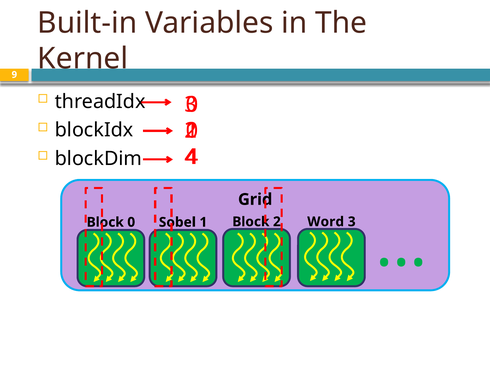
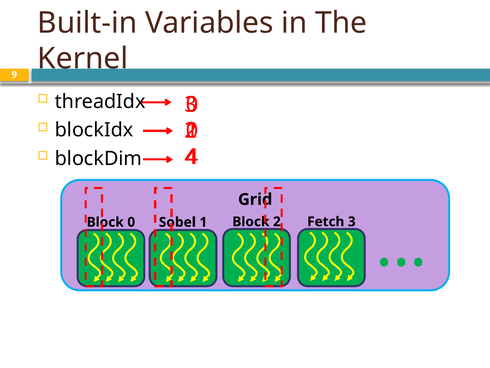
Word: Word -> Fetch
